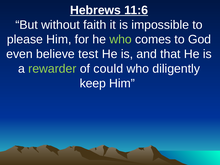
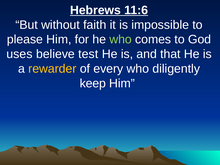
even: even -> uses
rewarder colour: light green -> yellow
could: could -> every
